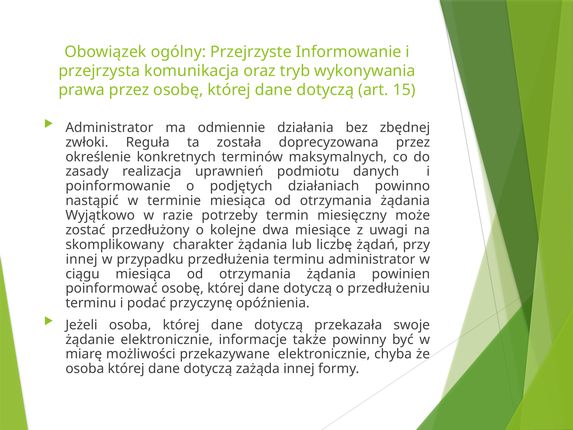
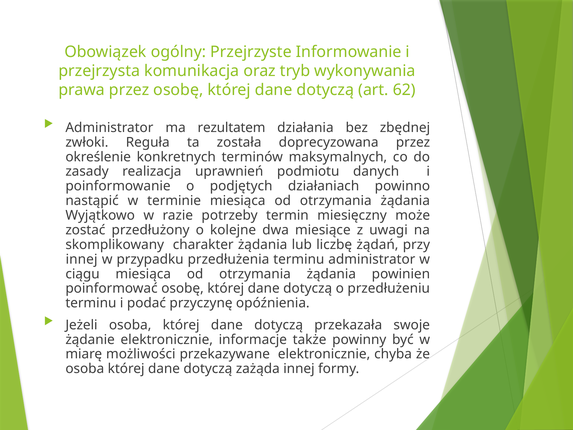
15: 15 -> 62
odmiennie: odmiennie -> rezultatem
